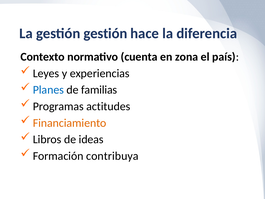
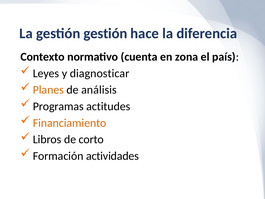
experiencias: experiencias -> diagnosticar
Planes colour: blue -> orange
familias: familias -> análisis
ideas: ideas -> corto
contribuya: contribuya -> actividades
